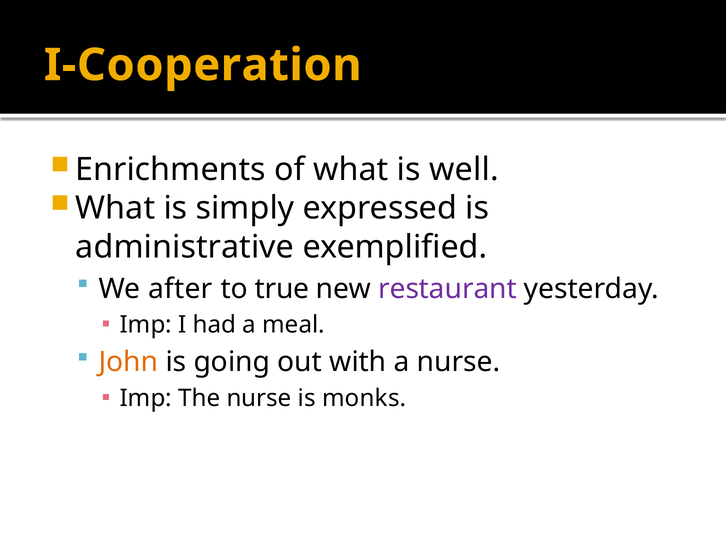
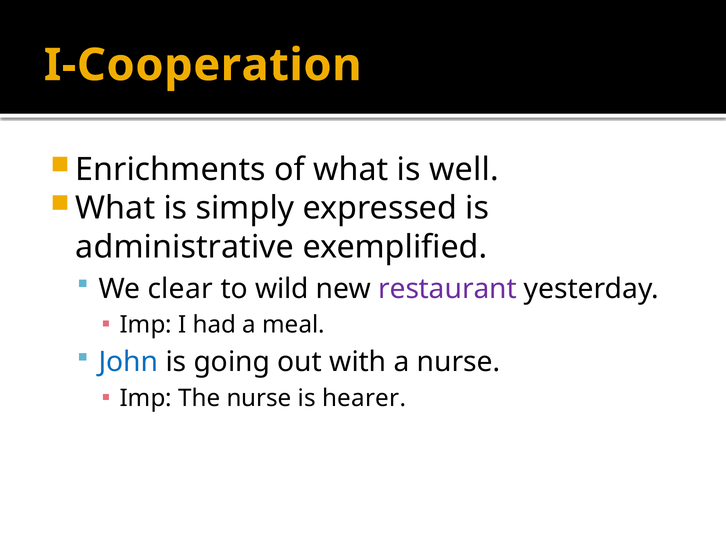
after: after -> clear
true: true -> wild
John colour: orange -> blue
monks: monks -> hearer
